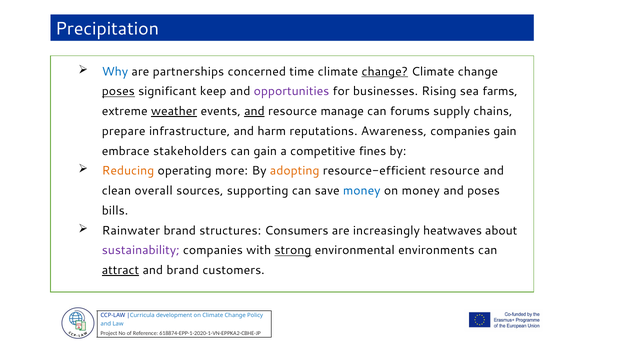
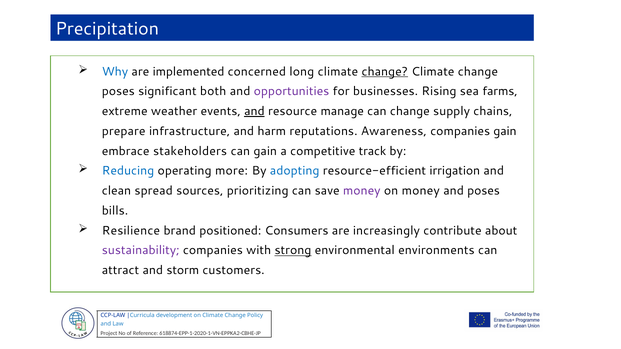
partnerships: partnerships -> implemented
time: time -> long
poses at (118, 91) underline: present -> none
keep: keep -> both
weather underline: present -> none
can forums: forums -> change
fines: fines -> track
Reducing colour: orange -> blue
adopting colour: orange -> blue
resource-efficient resource: resource -> irrigation
overall: overall -> spread
supporting: supporting -> prioritizing
money at (362, 191) colour: blue -> purple
Rainwater: Rainwater -> Resilience
structures: structures -> positioned
heatwaves: heatwaves -> contribute
attract underline: present -> none
and brand: brand -> storm
